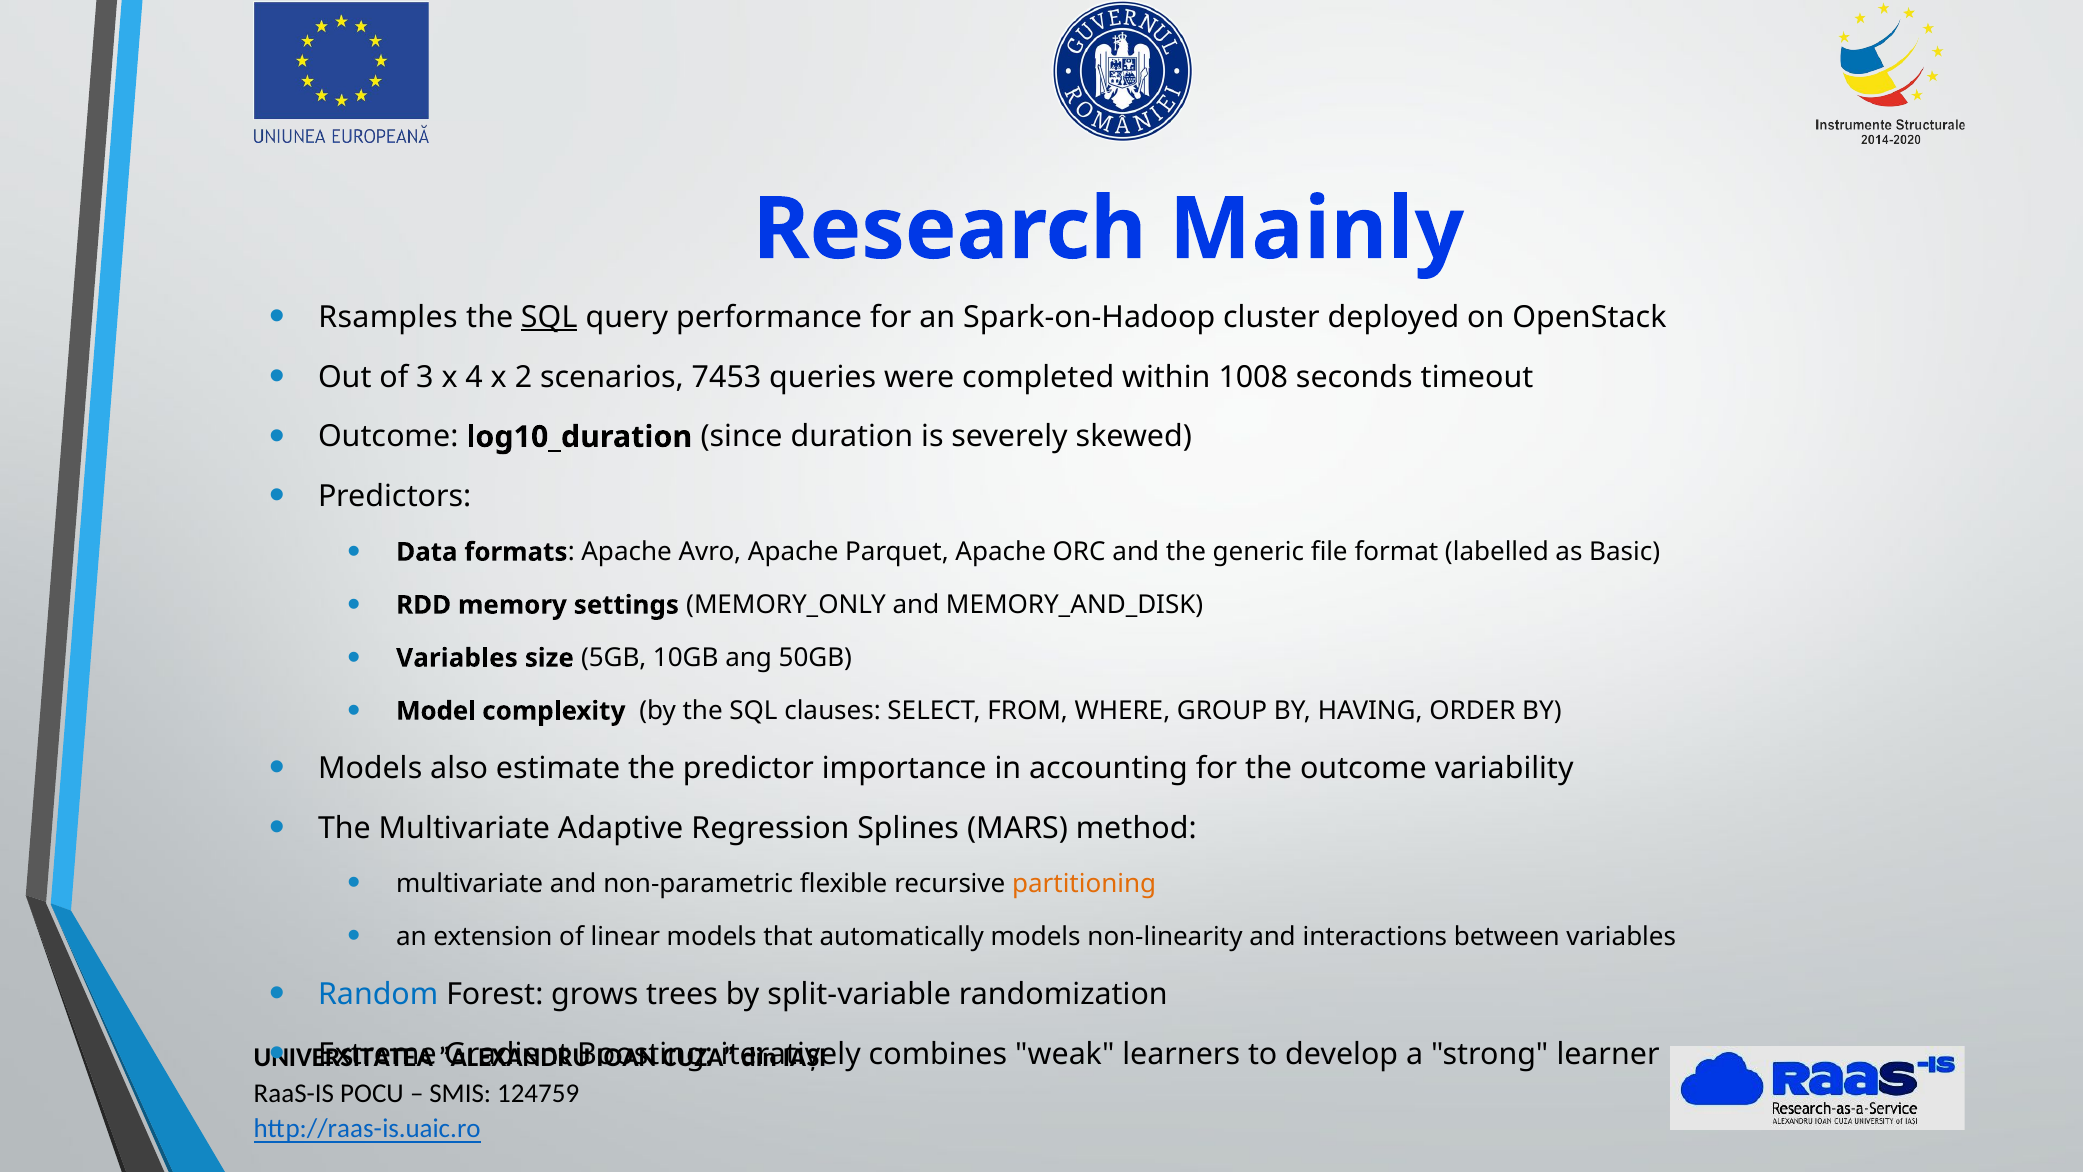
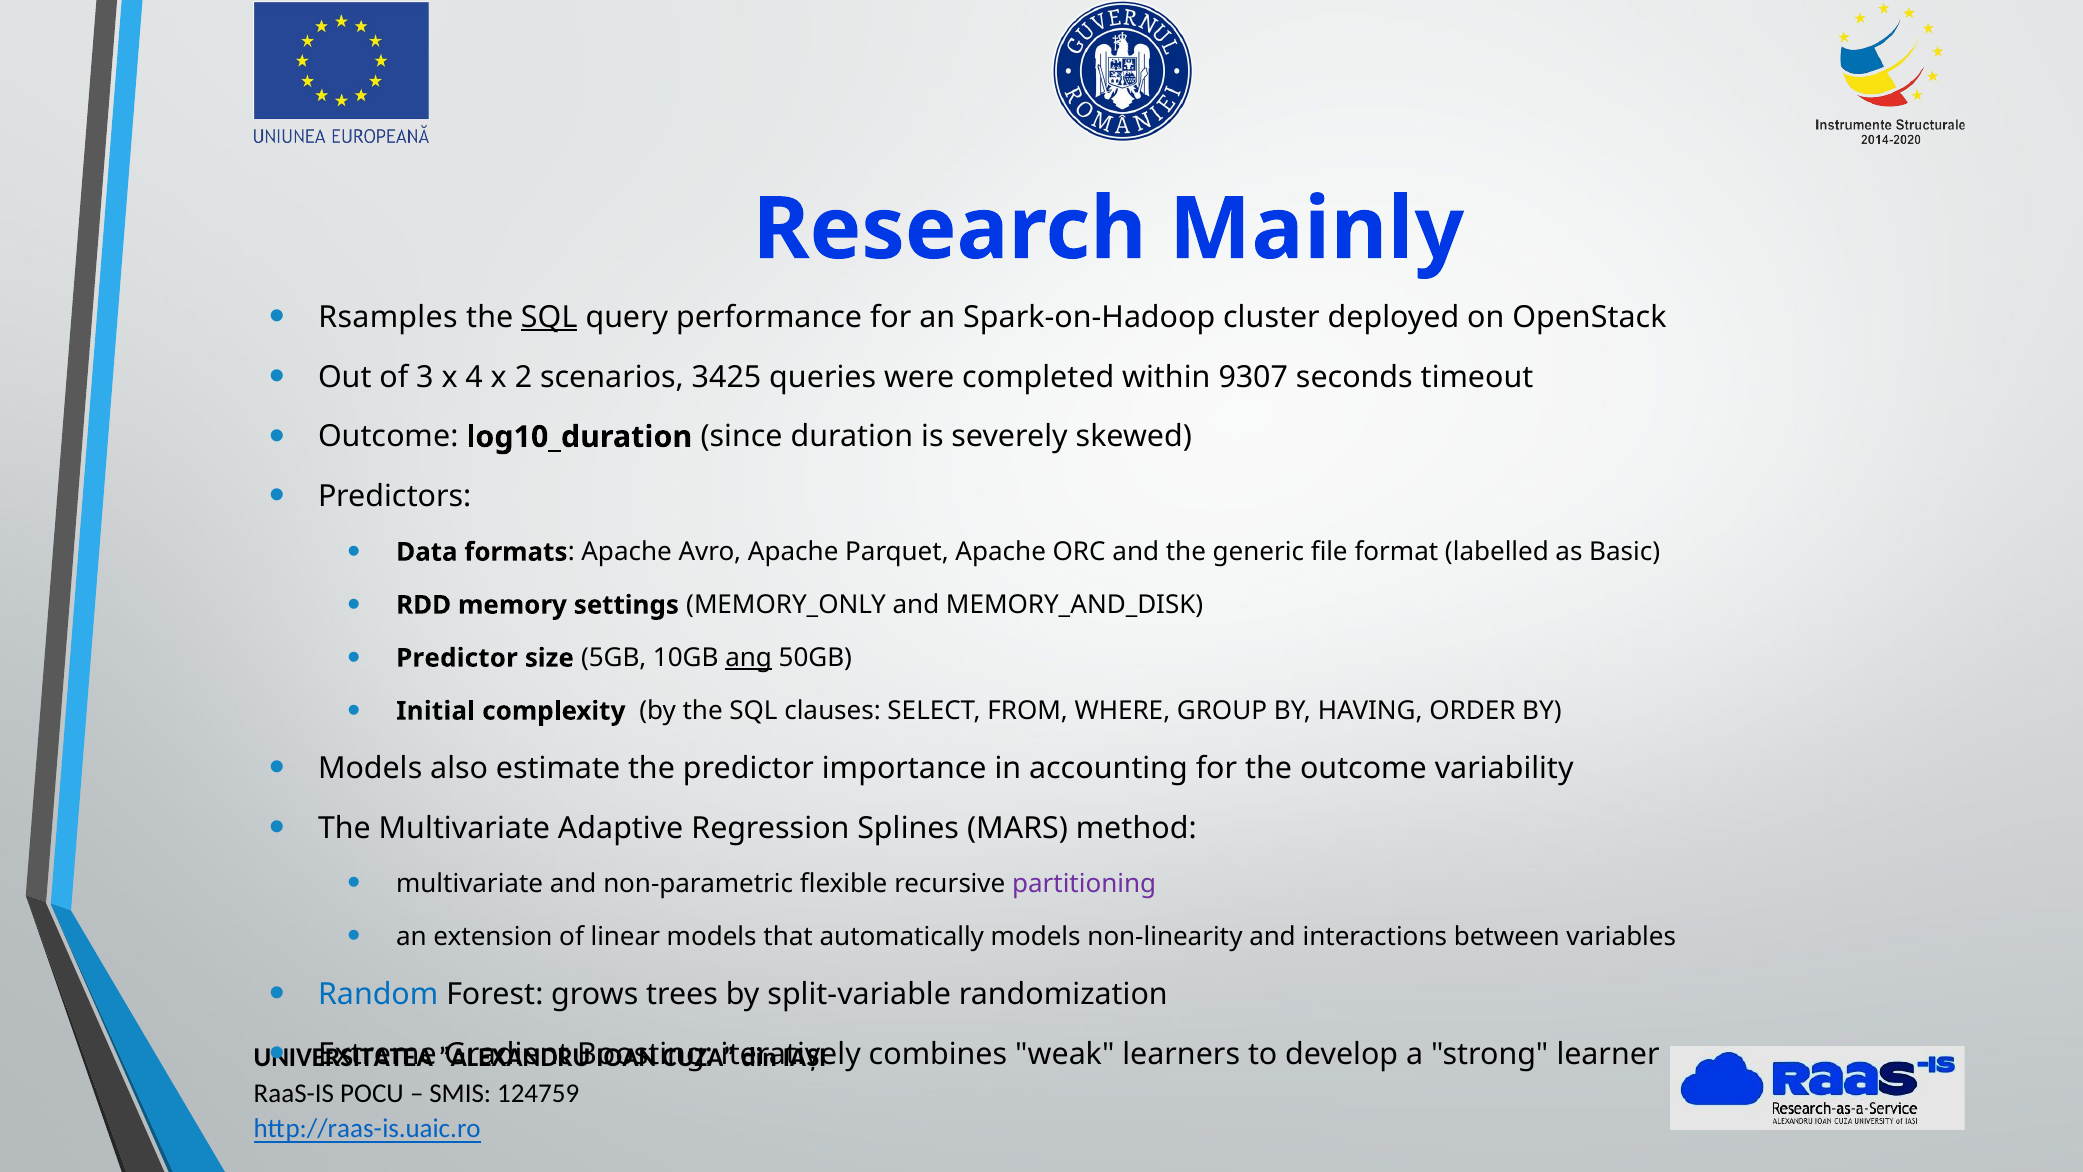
7453: 7453 -> 3425
1008: 1008 -> 9307
Variables at (457, 658): Variables -> Predictor
ang underline: none -> present
Model: Model -> Initial
partitioning colour: orange -> purple
